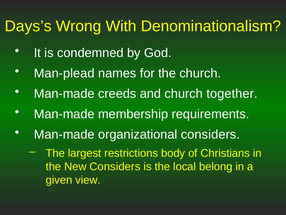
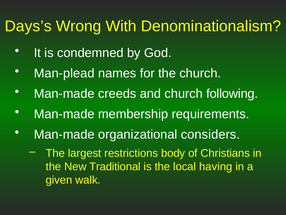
together: together -> following
New Considers: Considers -> Traditional
belong: belong -> having
view: view -> walk
